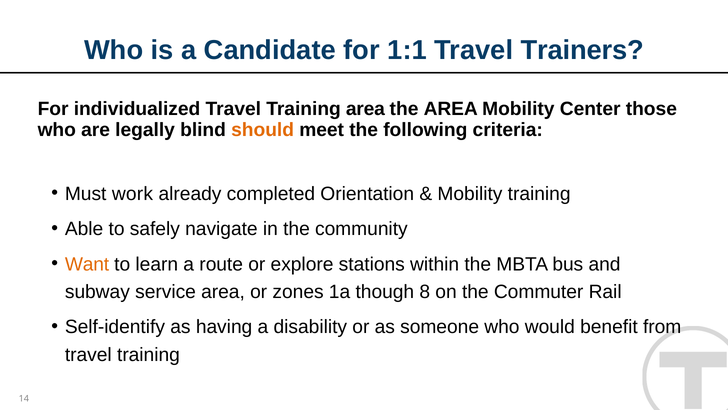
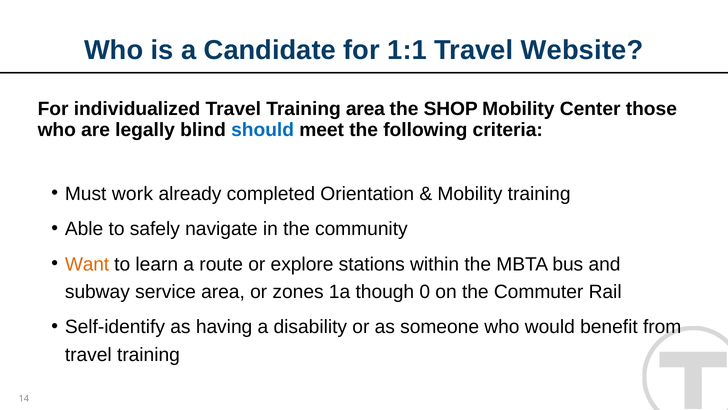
Trainers: Trainers -> Website
the AREA: AREA -> SHOP
should colour: orange -> blue
8: 8 -> 0
